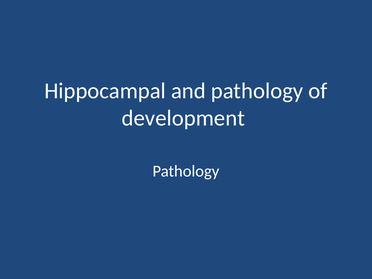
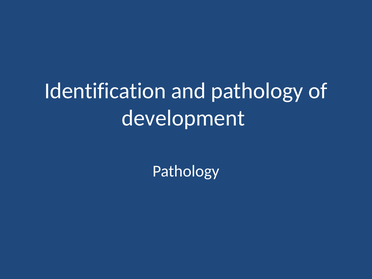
Hippocampal: Hippocampal -> Identification
